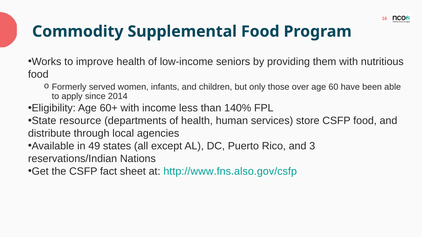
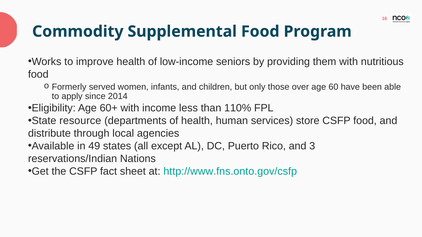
140%: 140% -> 110%
http://www.fns.also.gov/csfp: http://www.fns.also.gov/csfp -> http://www.fns.onto.gov/csfp
